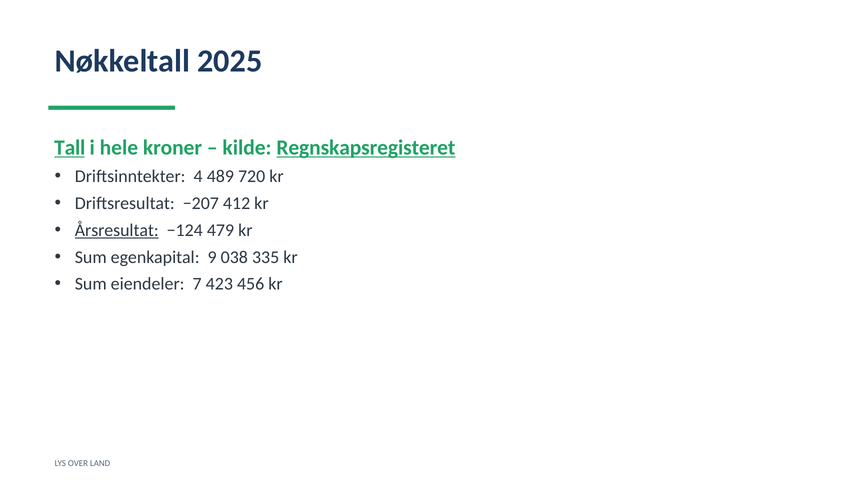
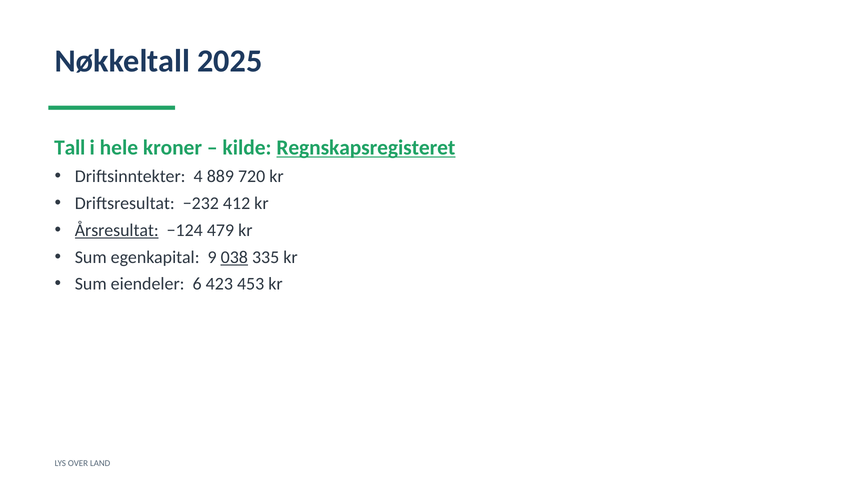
Tall underline: present -> none
489: 489 -> 889
−207: −207 -> −232
038 underline: none -> present
7: 7 -> 6
456: 456 -> 453
